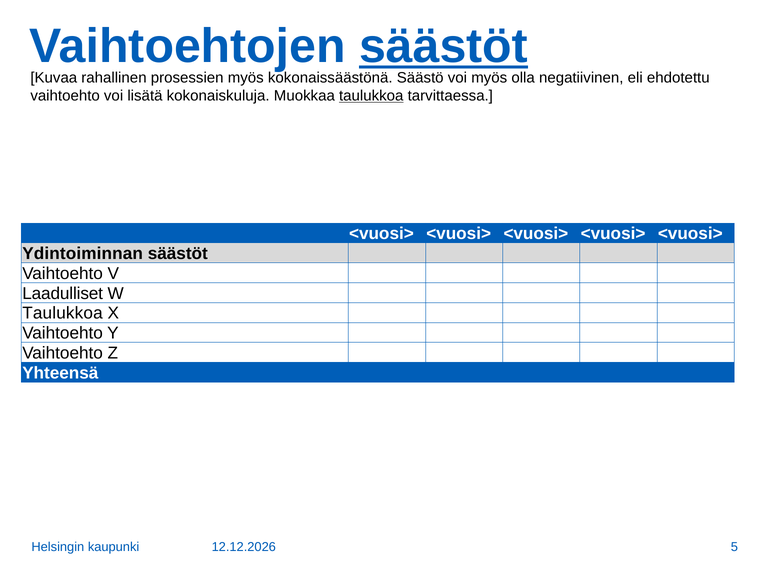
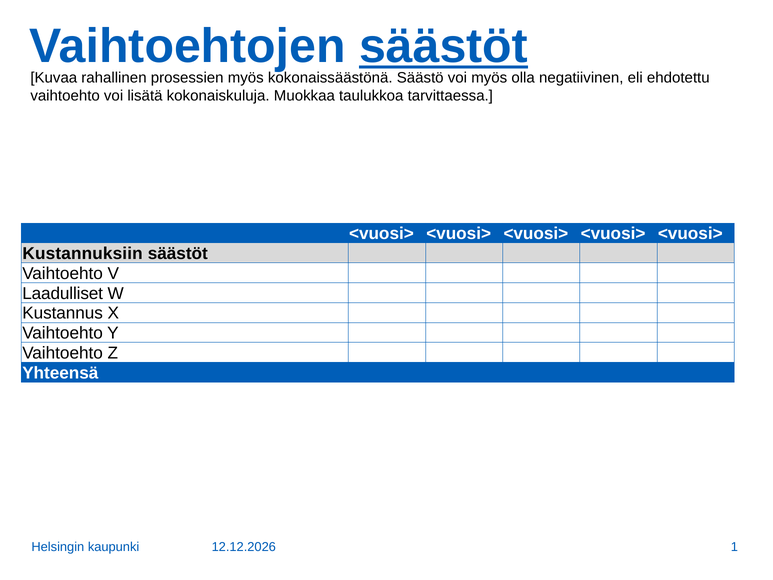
taulukkoa at (371, 96) underline: present -> none
Ydintoiminnan: Ydintoiminnan -> Kustannuksiin
Taulukkoa at (62, 313): Taulukkoa -> Kustannus
5: 5 -> 1
